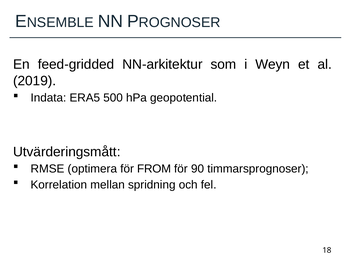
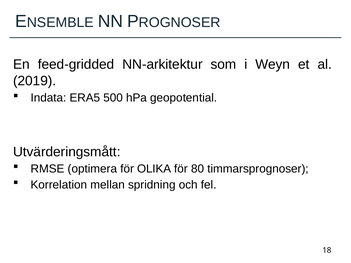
FROM: FROM -> OLIKA
90: 90 -> 80
